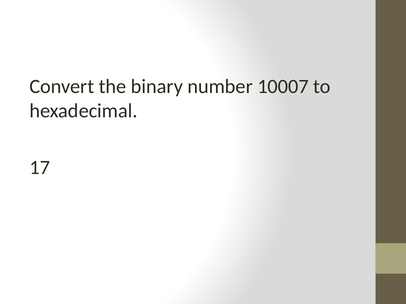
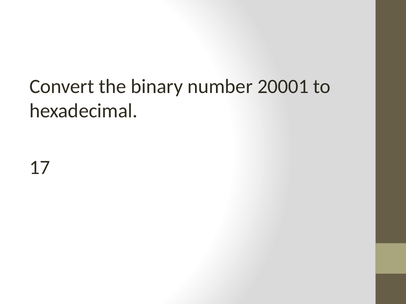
10007: 10007 -> 20001
